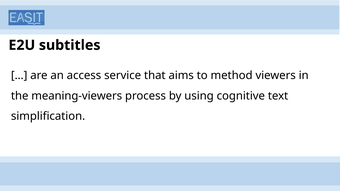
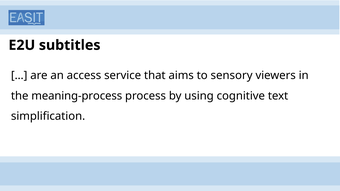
method: method -> sensory
meaning-viewers: meaning-viewers -> meaning-process
